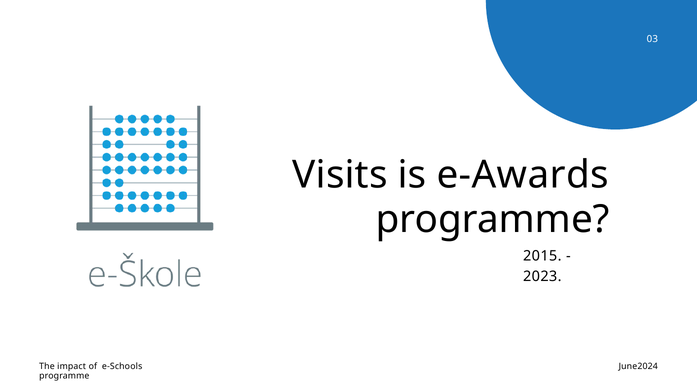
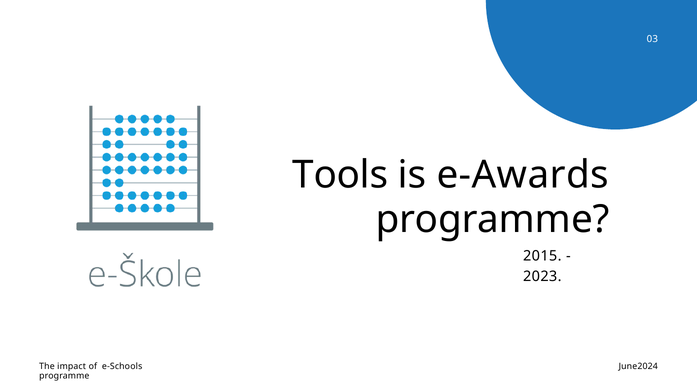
Visits: Visits -> Tools
